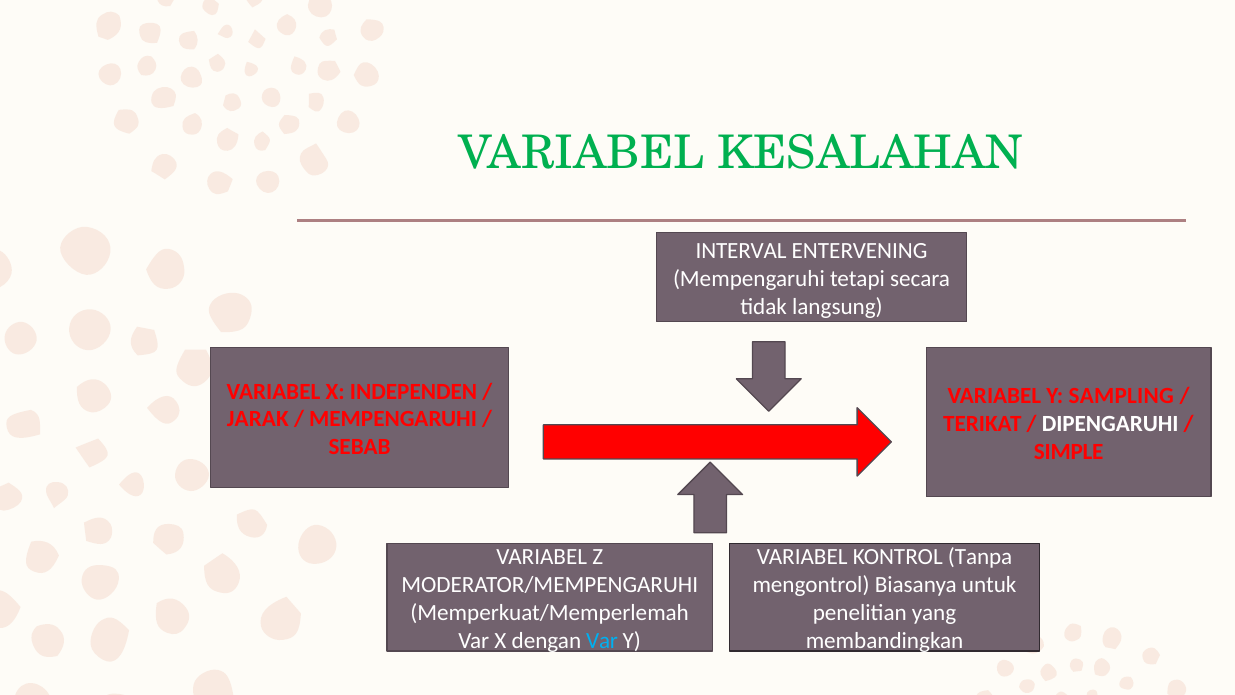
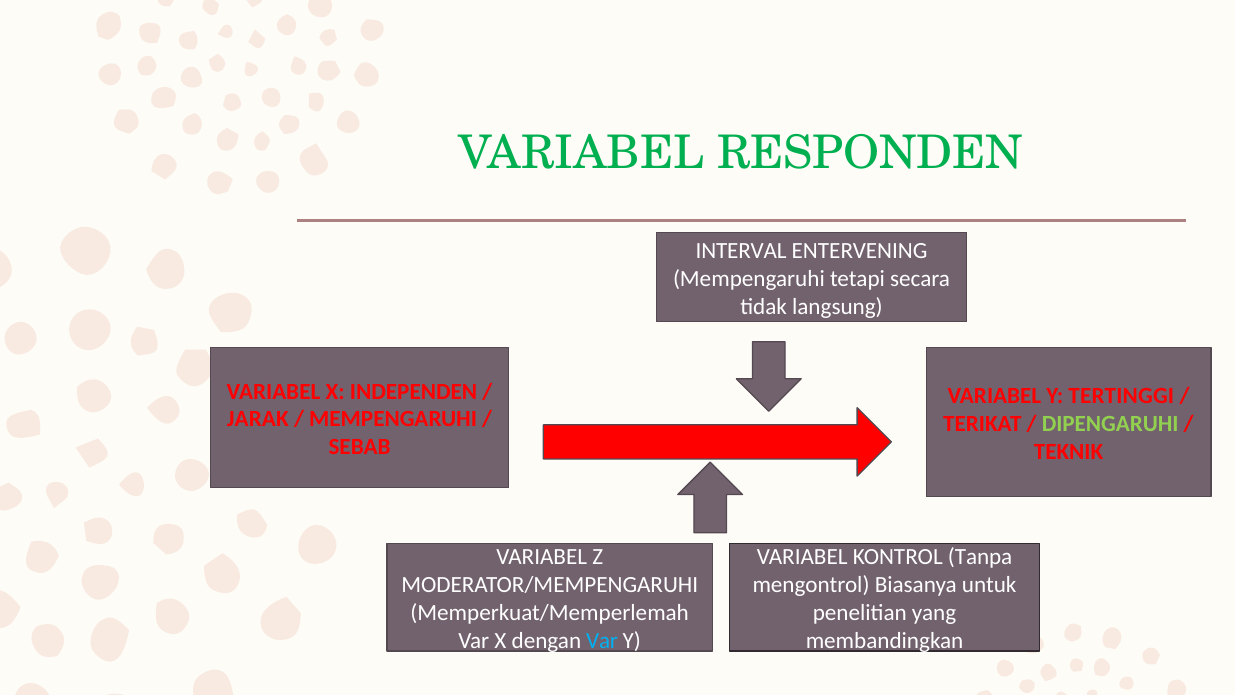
KESALAHAN: KESALAHAN -> RESPONDEN
SAMPLING: SAMPLING -> TERTINGGI
DIPENGARUHI colour: white -> light green
SIMPLE: SIMPLE -> TEKNIK
